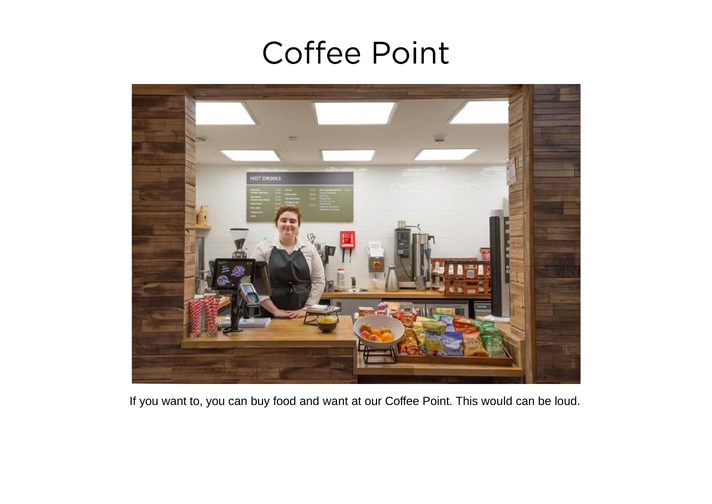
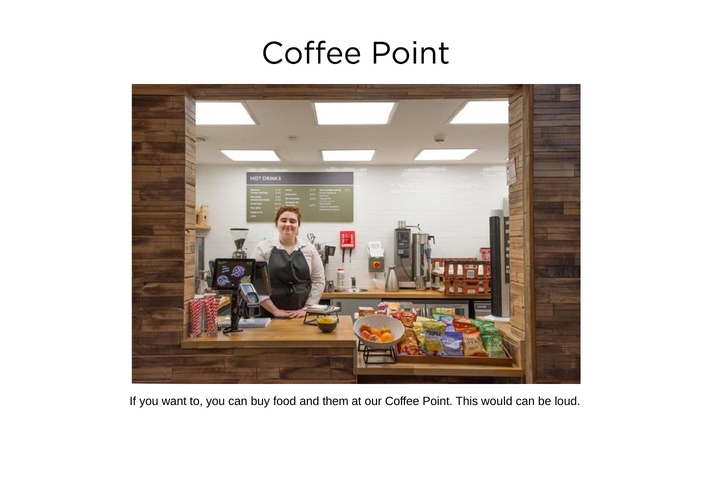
and want: want -> them
